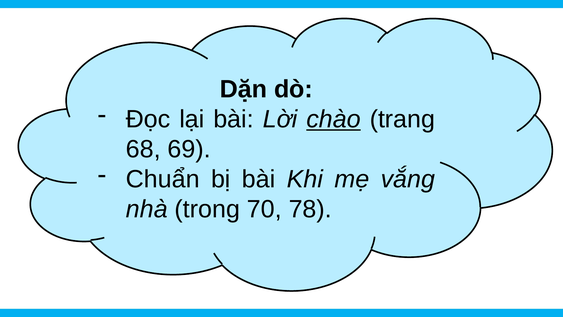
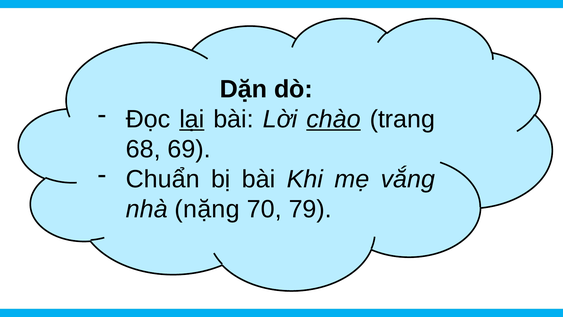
lại underline: none -> present
trong: trong -> nặng
78: 78 -> 79
